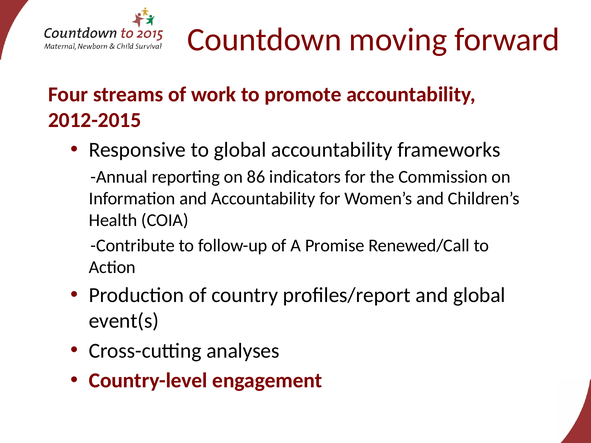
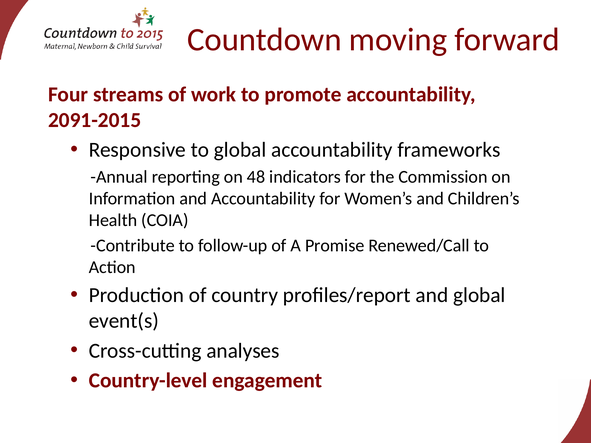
2012-2015: 2012-2015 -> 2091-2015
86: 86 -> 48
